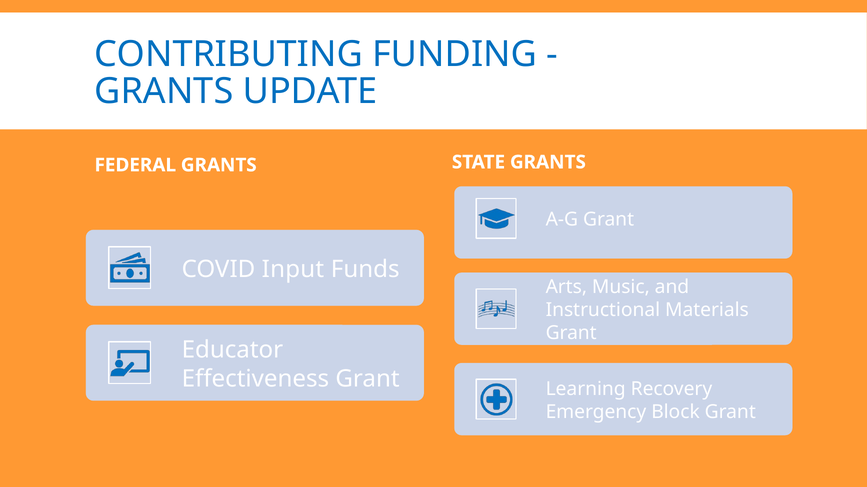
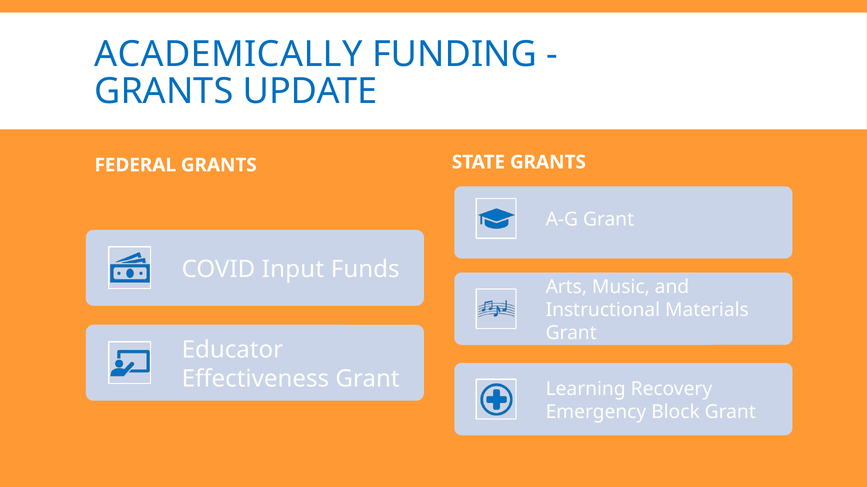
CONTRIBUTING: CONTRIBUTING -> ACADEMICALLY
